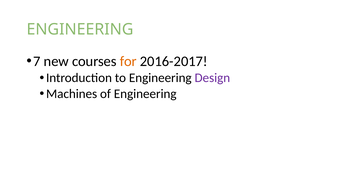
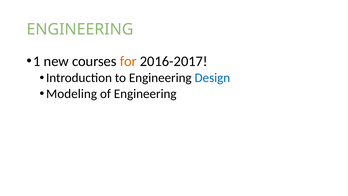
7: 7 -> 1
Design colour: purple -> blue
Machines: Machines -> Modeling
